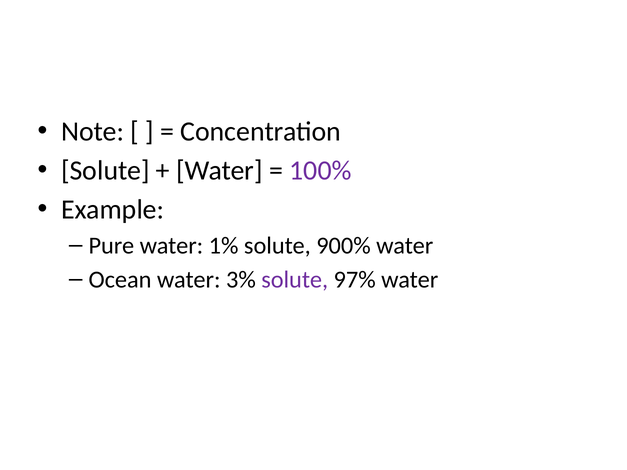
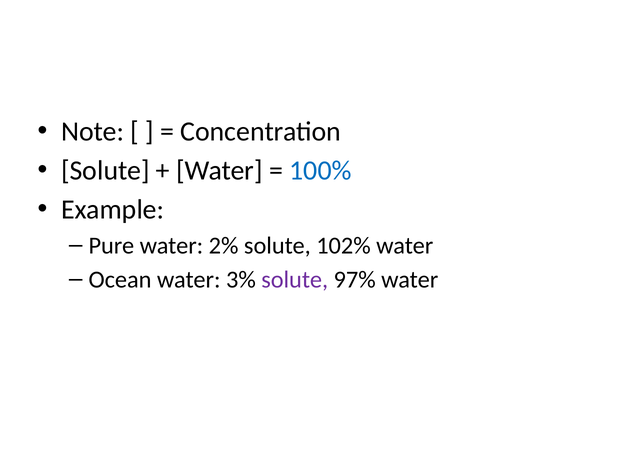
100% colour: purple -> blue
1%: 1% -> 2%
900%: 900% -> 102%
